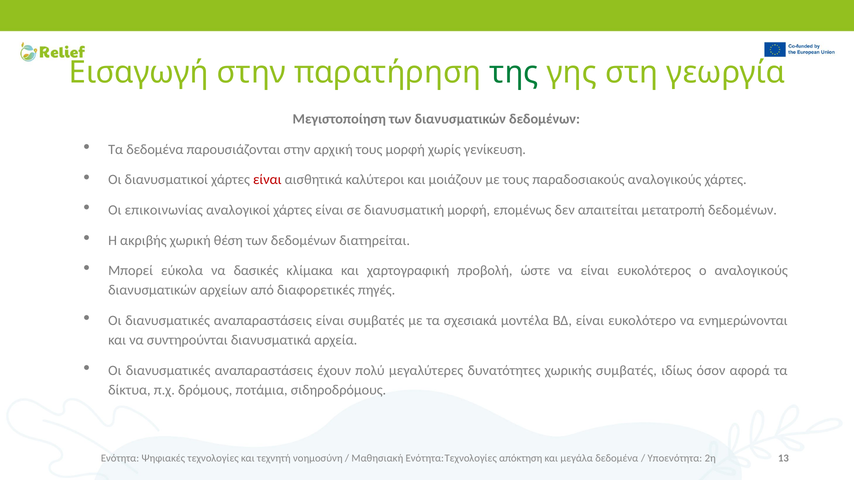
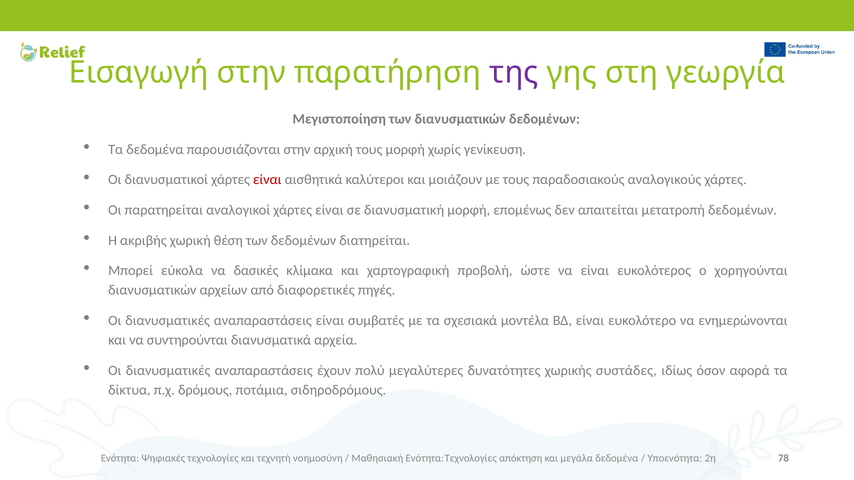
της colour: green -> purple
επικοινωνίας: επικοινωνίας -> παρατηρείται
ο αναλογικούς: αναλογικούς -> χορηγούνται
χωρικής συμβατές: συμβατές -> συστάδες
13: 13 -> 78
